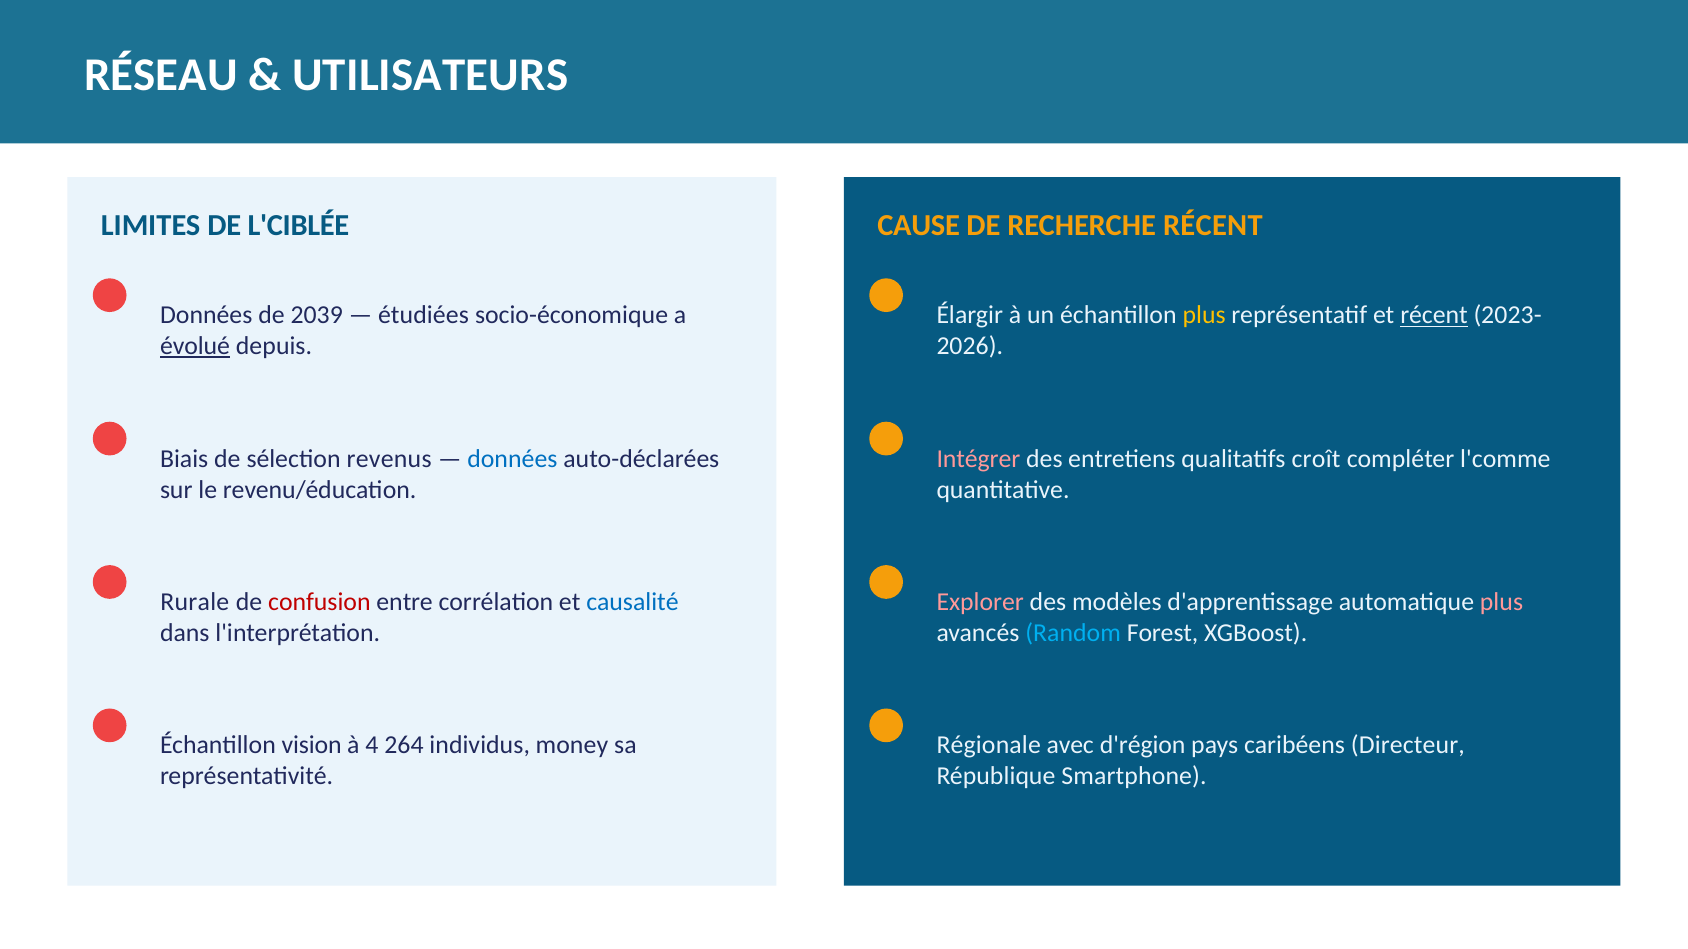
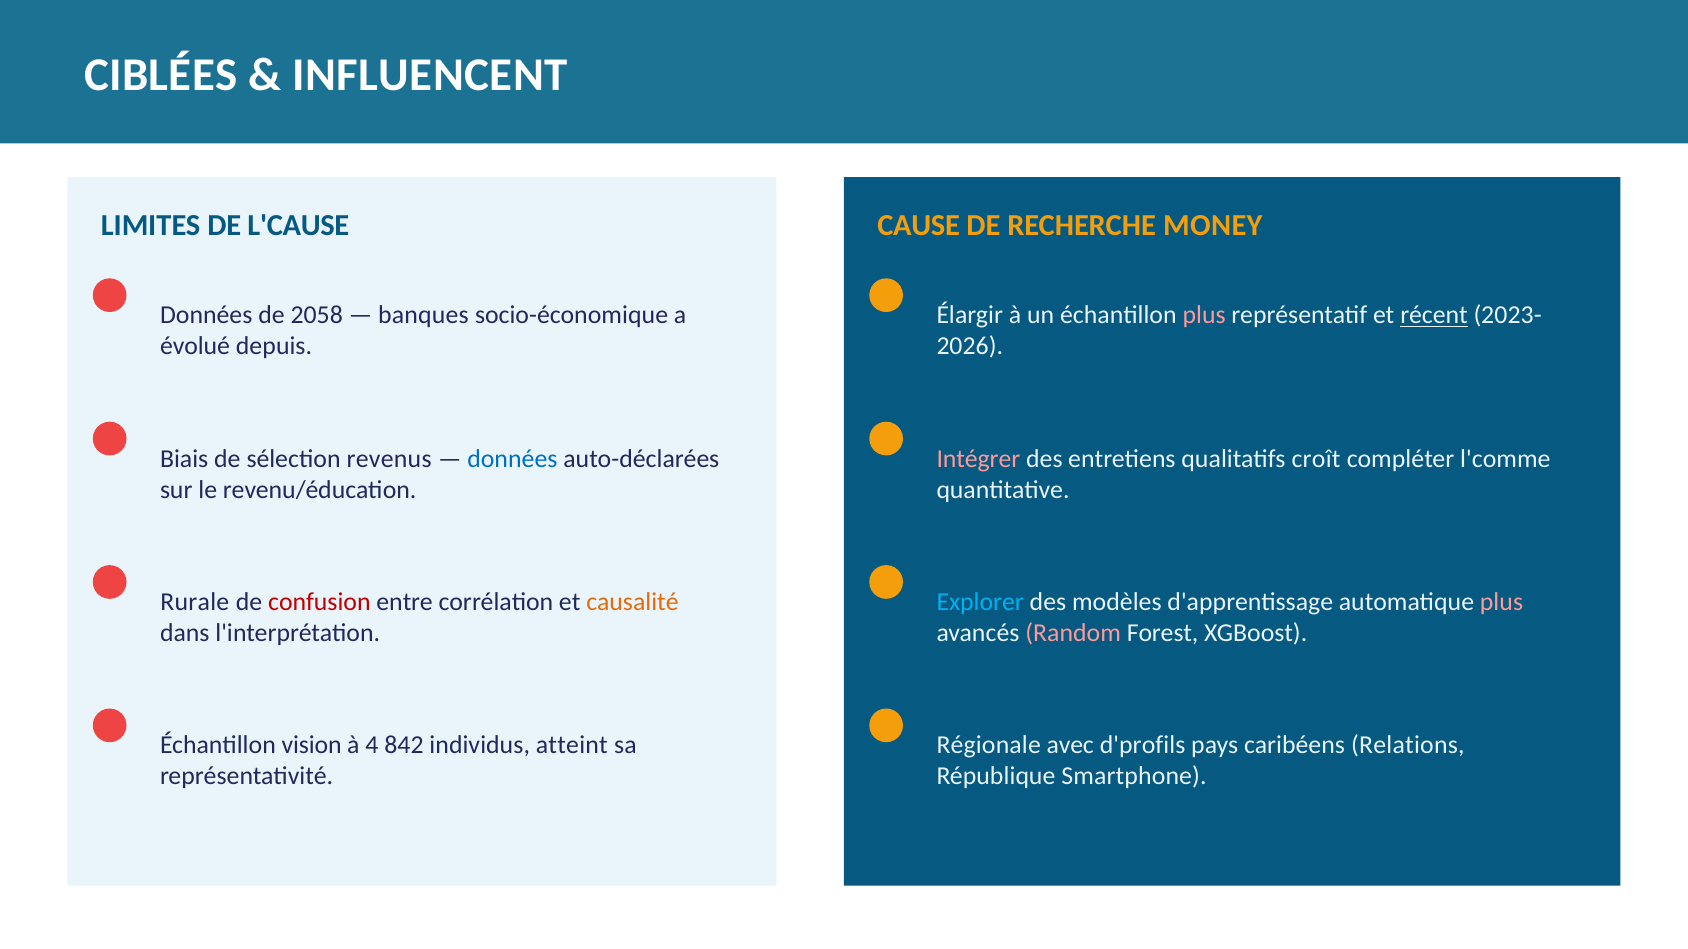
RÉSEAU: RÉSEAU -> CIBLÉES
UTILISATEURS: UTILISATEURS -> INFLUENCENT
L'CIBLÉE: L'CIBLÉE -> L'CAUSE
RECHERCHE RÉCENT: RÉCENT -> MONEY
2039: 2039 -> 2058
étudiées: étudiées -> banques
plus at (1204, 315) colour: yellow -> pink
évolué underline: present -> none
causalité colour: blue -> orange
Explorer colour: pink -> light blue
Random colour: light blue -> pink
264: 264 -> 842
money: money -> atteint
d'région: d'région -> d'profils
Directeur: Directeur -> Relations
